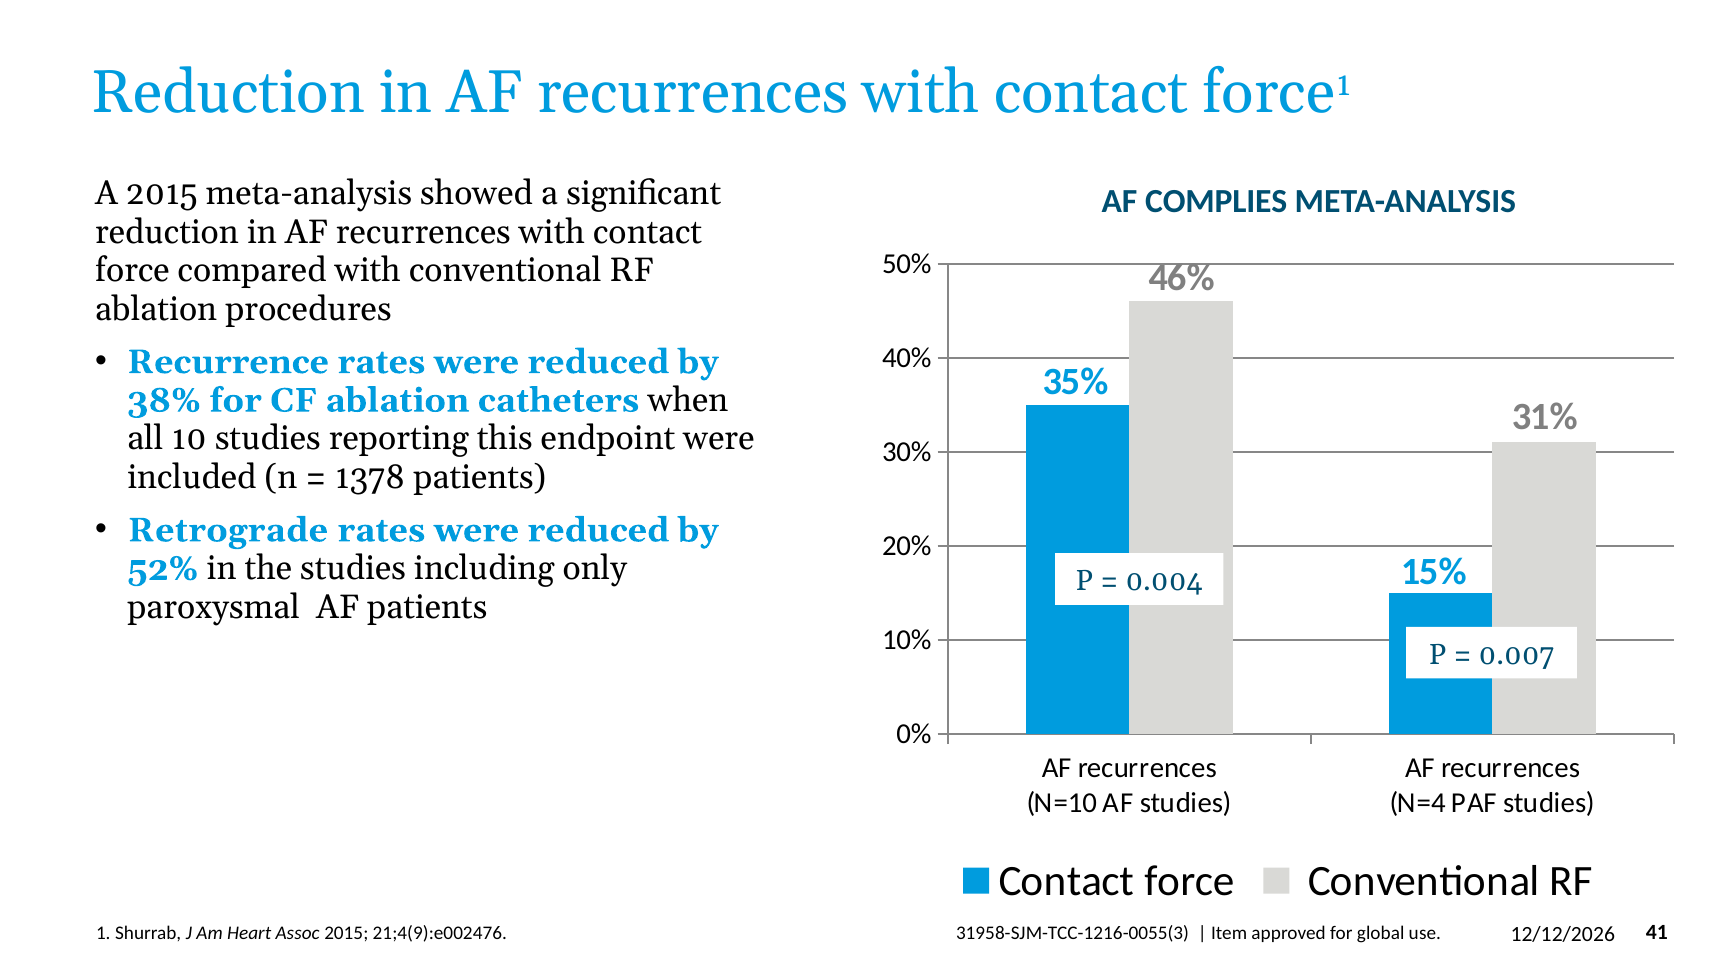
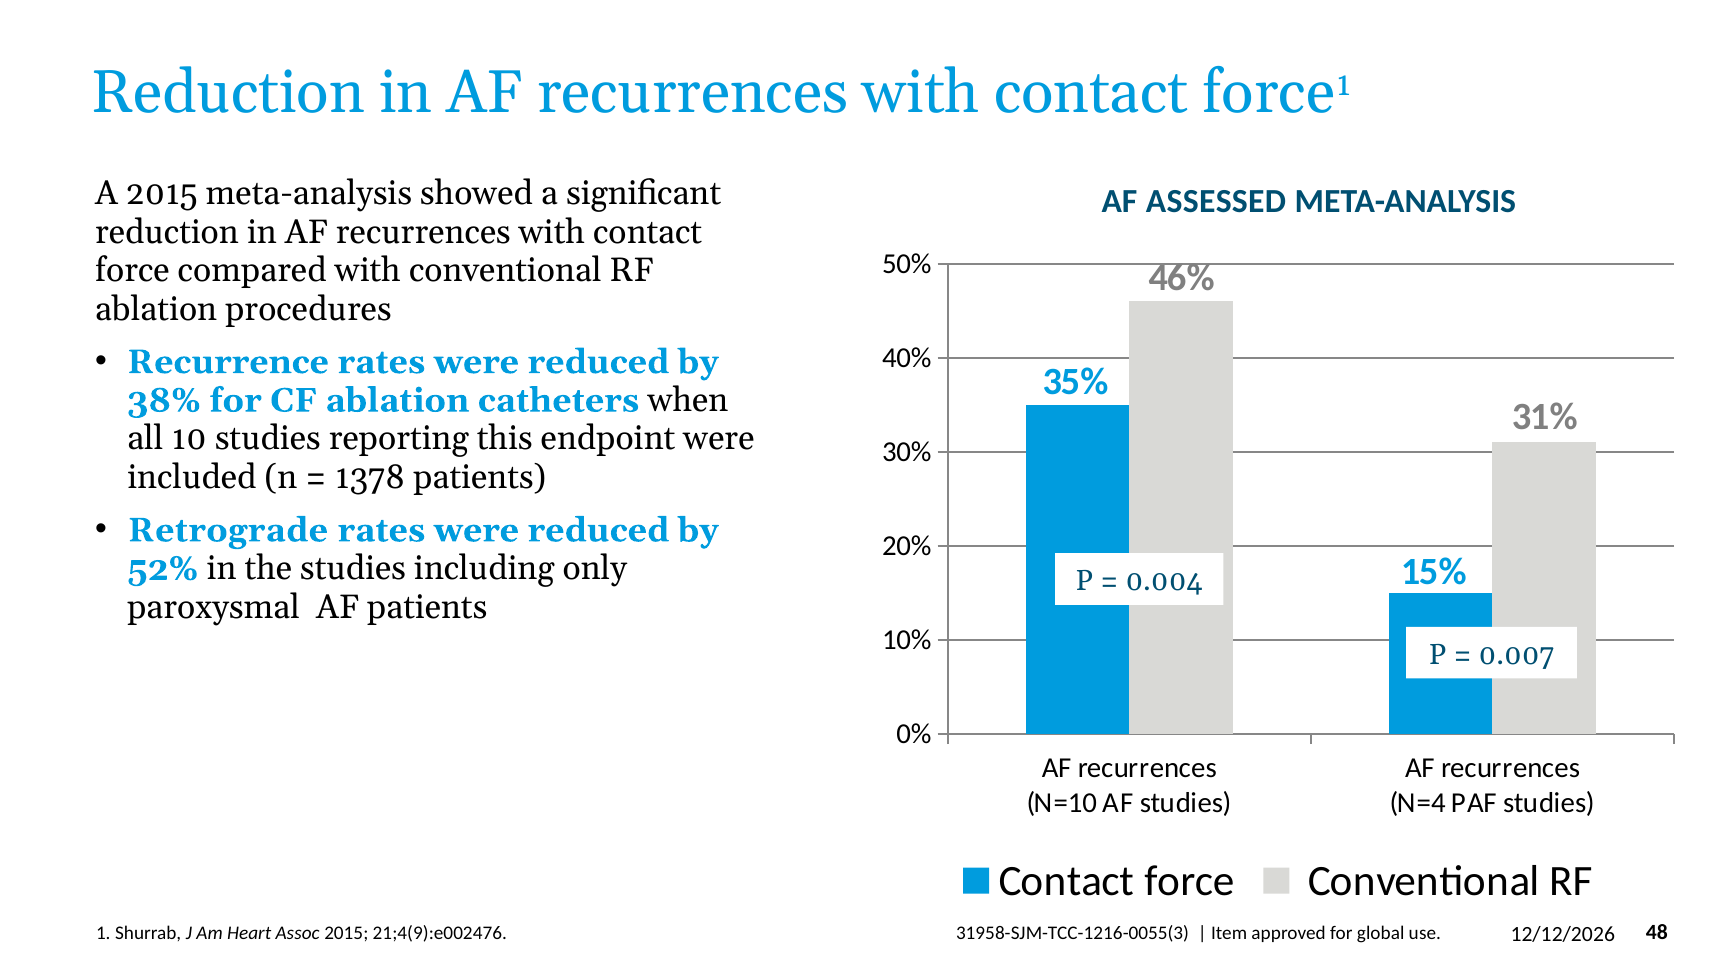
COMPLIES: COMPLIES -> ASSESSED
41: 41 -> 48
